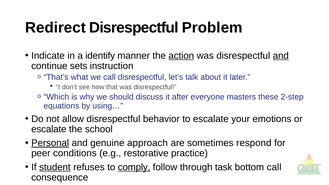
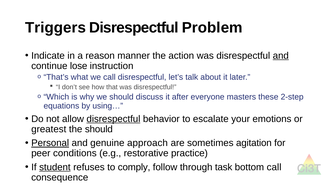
Redirect: Redirect -> Triggers
identify: identify -> reason
action underline: present -> none
sets: sets -> lose
disrespectful at (113, 119) underline: none -> present
escalate at (49, 129): escalate -> greatest
the school: school -> should
respond: respond -> agitation
comply underline: present -> none
